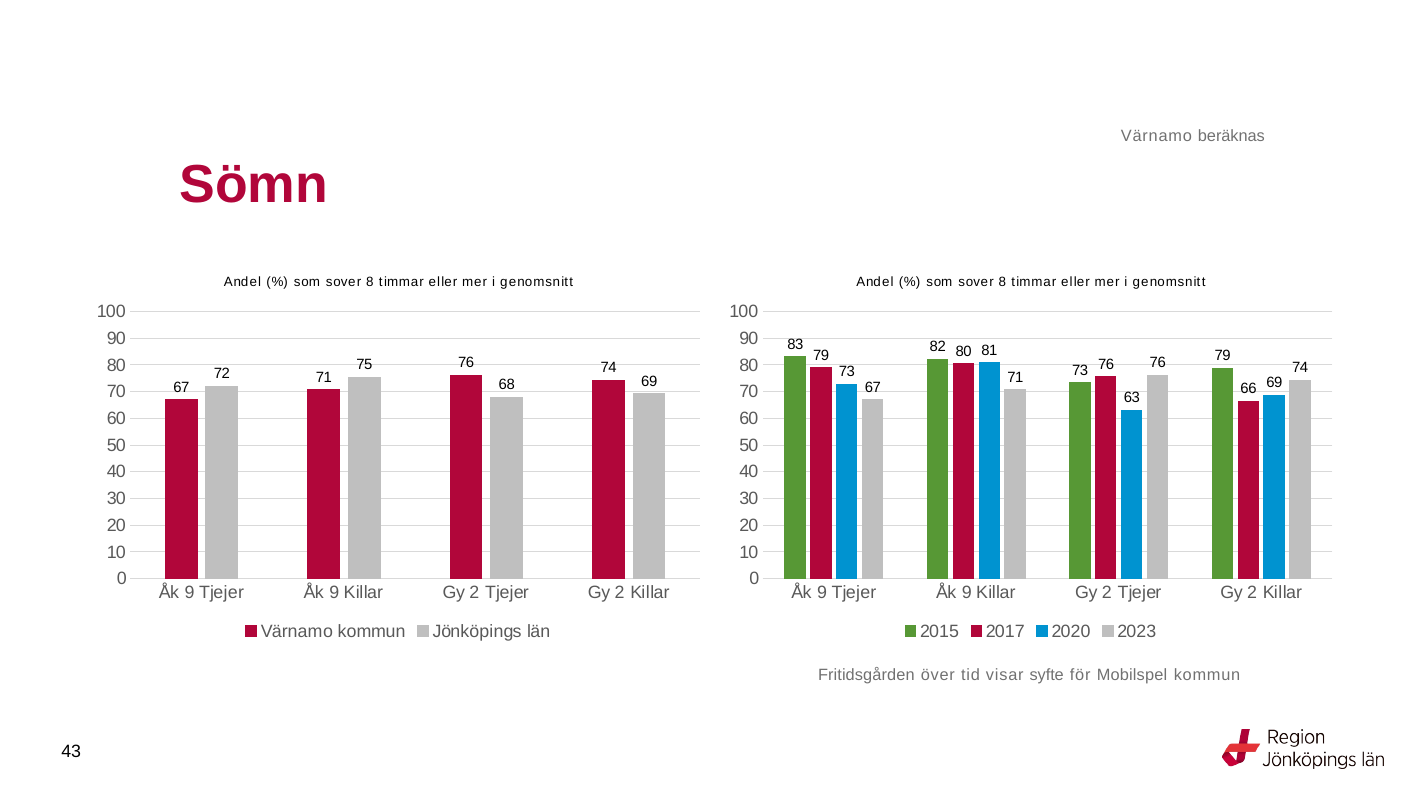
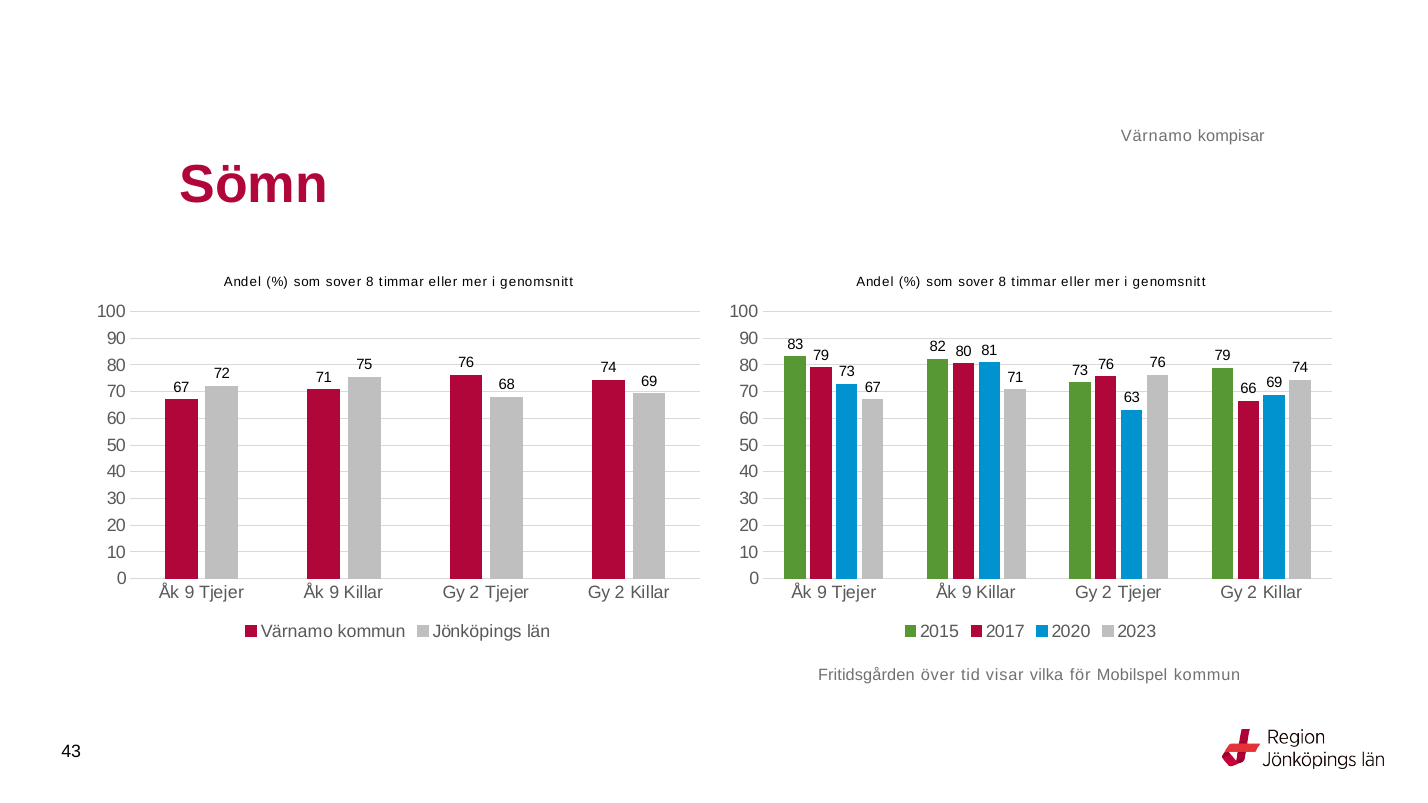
beräknas: beräknas -> kompisar
syfte: syfte -> vilka
